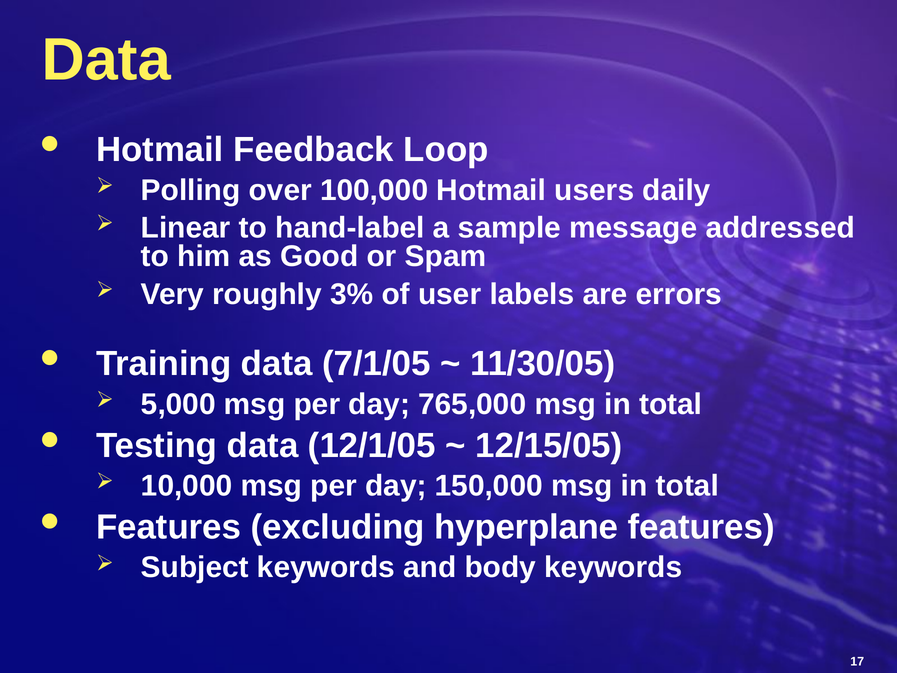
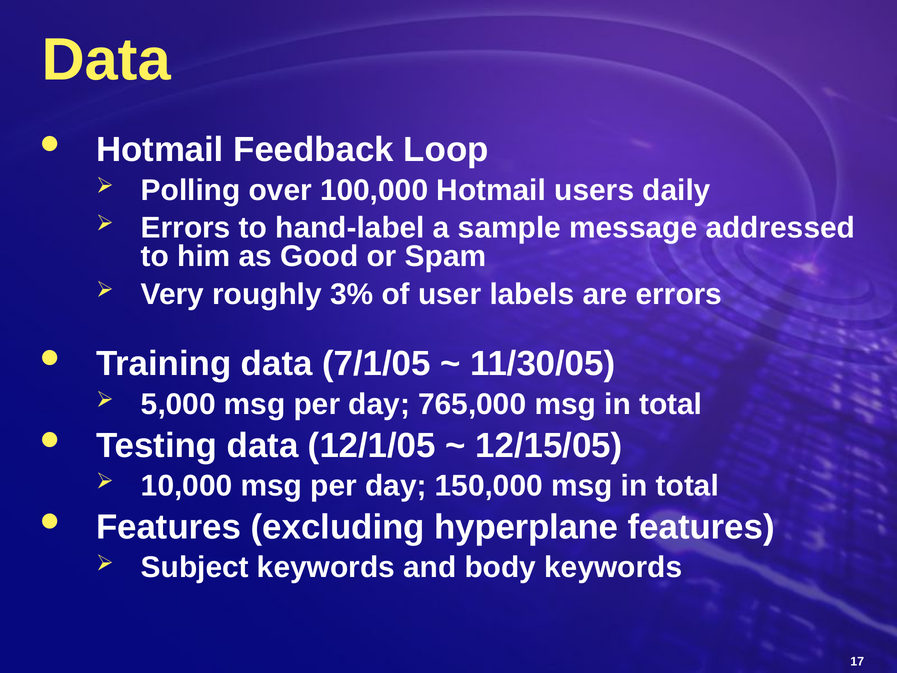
Linear at (186, 228): Linear -> Errors
